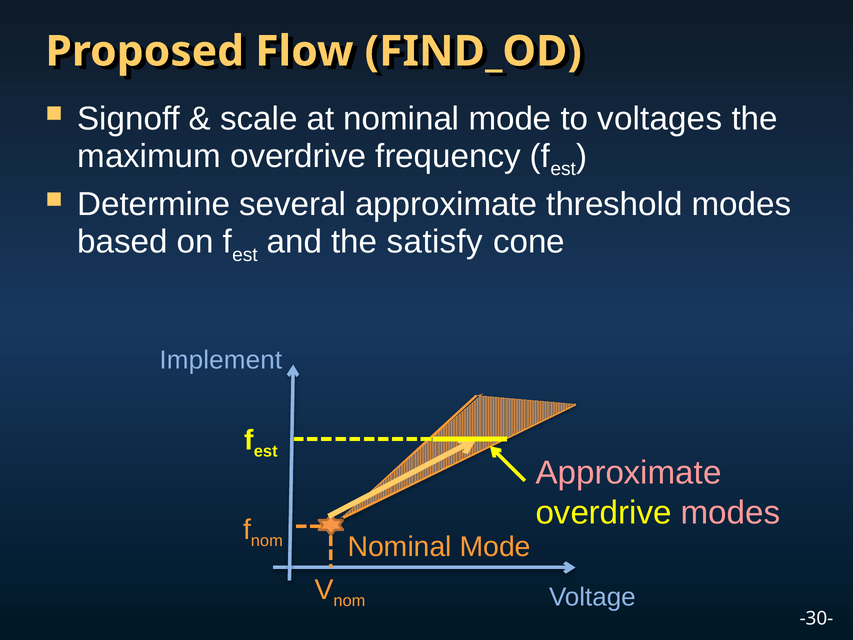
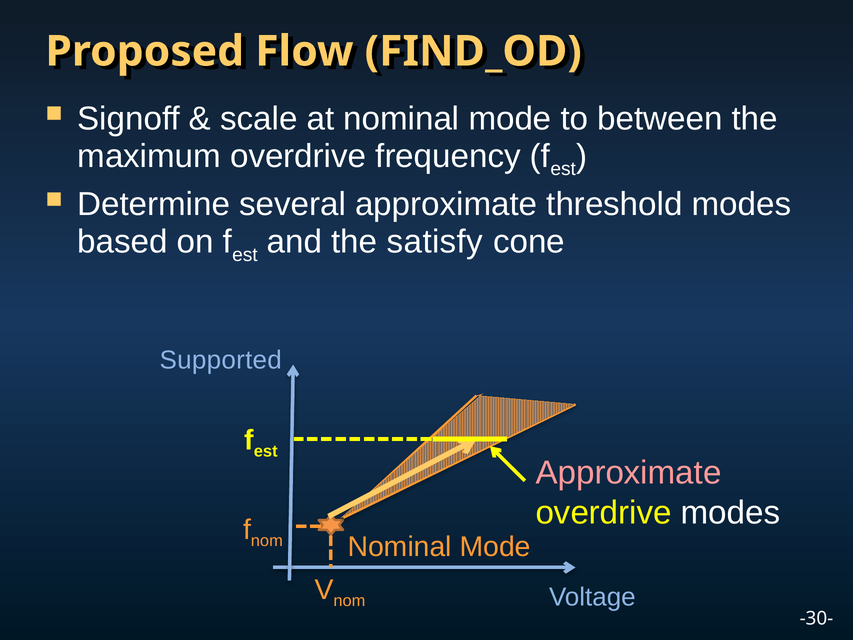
voltages: voltages -> between
Implement: Implement -> Supported
modes at (731, 513) colour: pink -> white
